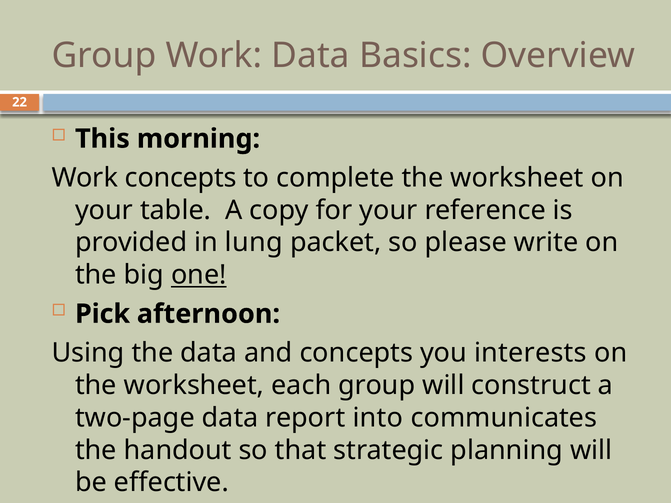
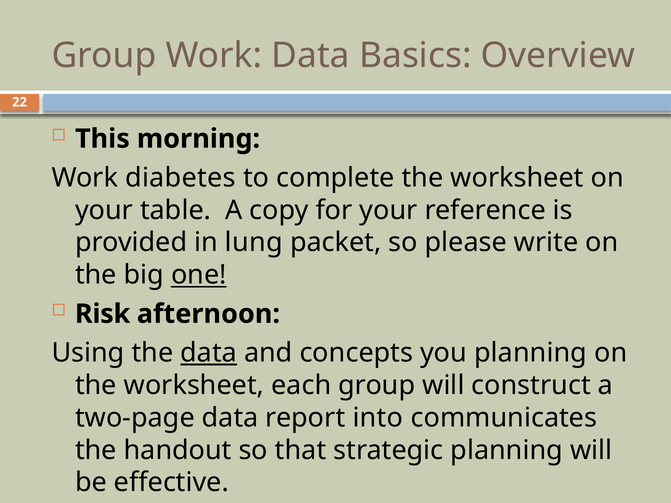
Work concepts: concepts -> diabetes
Pick: Pick -> Risk
data at (209, 353) underline: none -> present
you interests: interests -> planning
